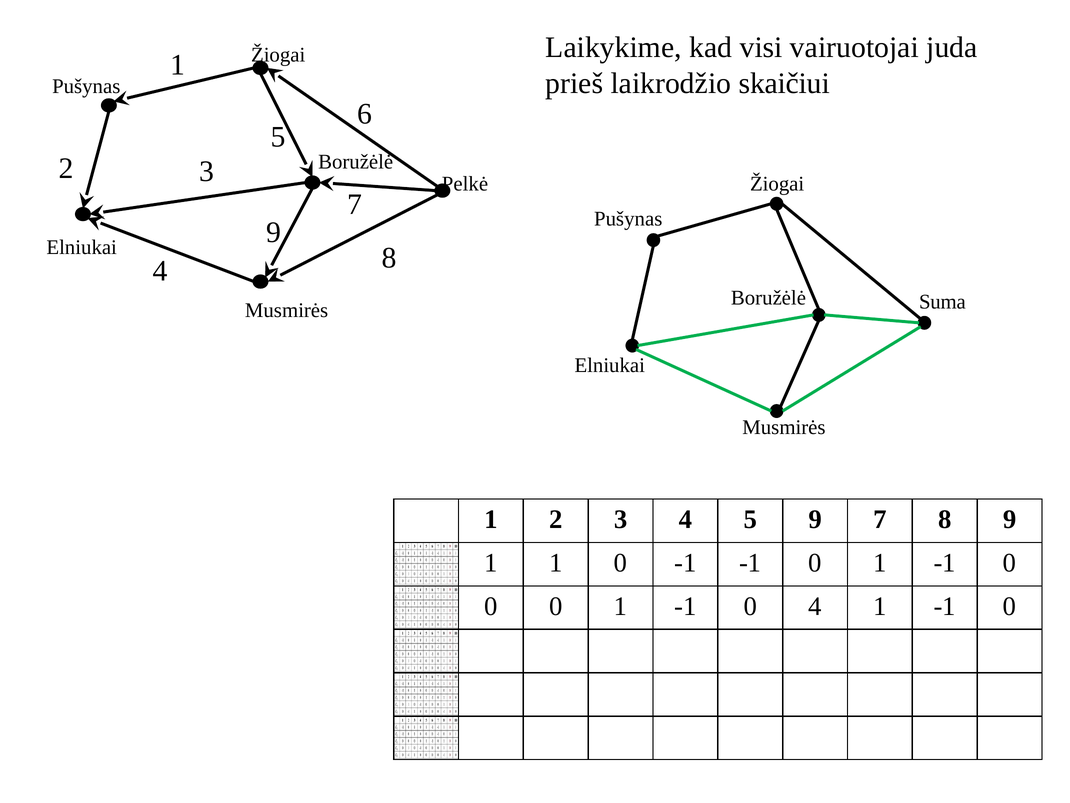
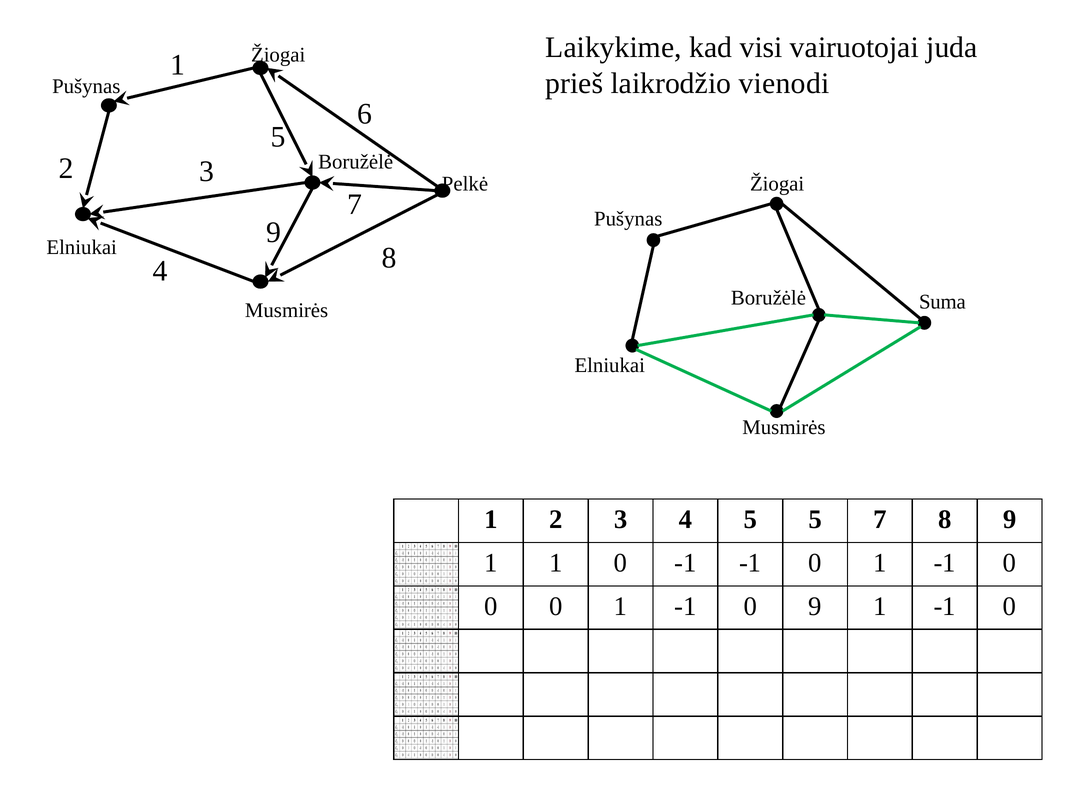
skaičiui: skaičiui -> vienodi
5 9: 9 -> 5
0 4: 4 -> 9
